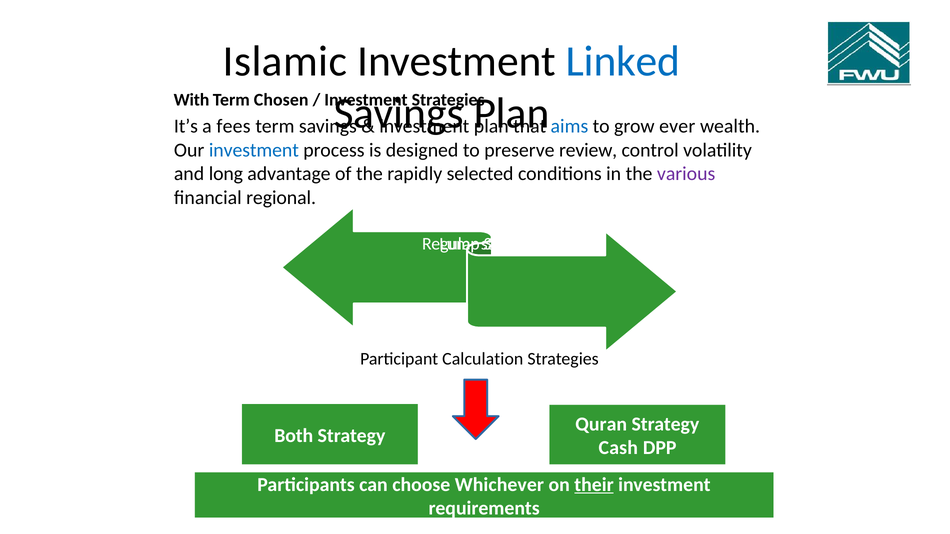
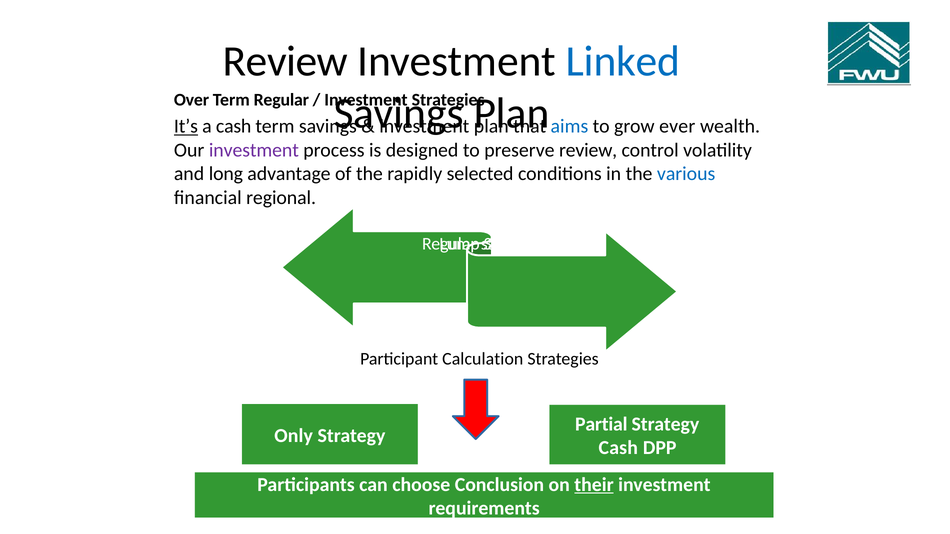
Islamic at (285, 61): Islamic -> Review
With: With -> Over
Term Chosen: Chosen -> Regular
It’s underline: none -> present
a fees: fees -> cash
investment at (254, 150) colour: blue -> purple
various colour: purple -> blue
Quran: Quran -> Partial
Both: Both -> Only
Whichever: Whichever -> Conclusion
